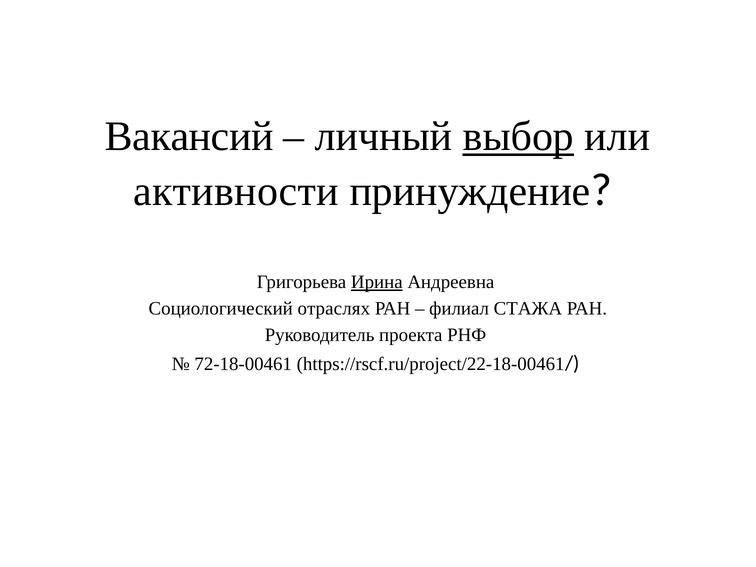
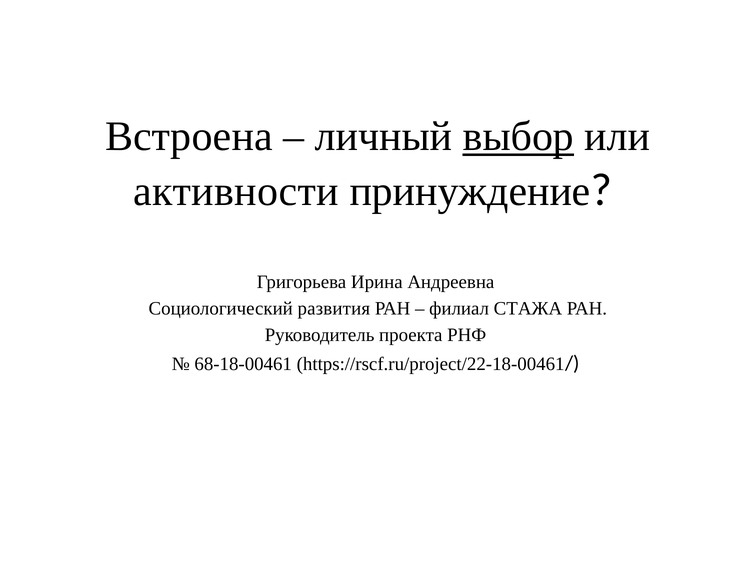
Вакансий: Вакансий -> Встроена
Ирина underline: present -> none
отраслях: отраслях -> развития
72-18-00461: 72-18-00461 -> 68-18-00461
